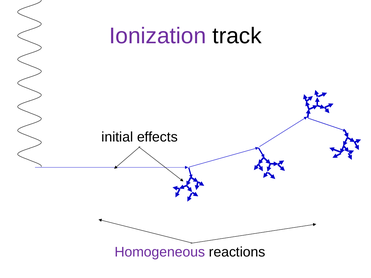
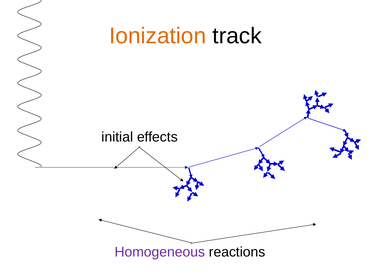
Ionization colour: purple -> orange
